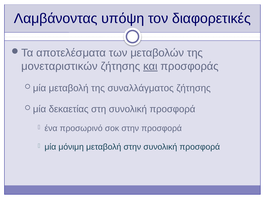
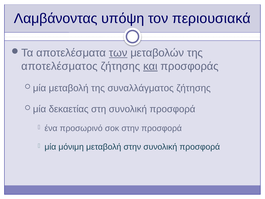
διαφορετικές: διαφορετικές -> περιουσιακά
των underline: none -> present
μονεταριστικών: μονεταριστικών -> αποτελέσματος
